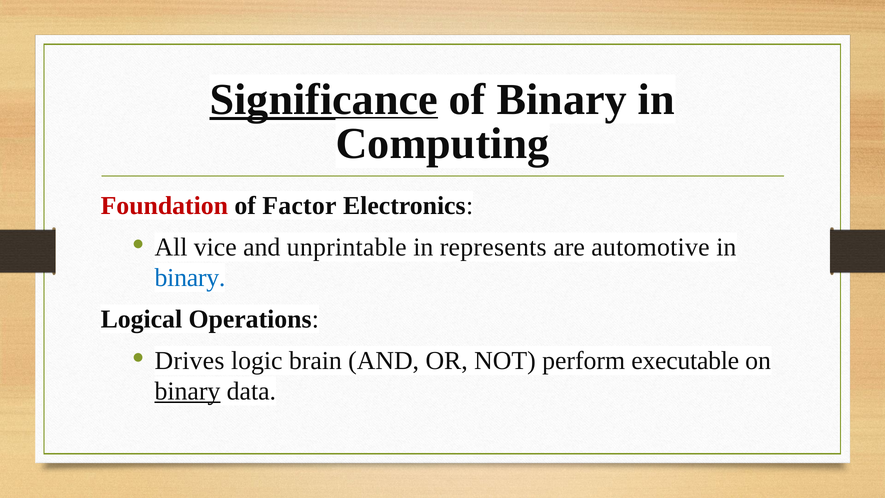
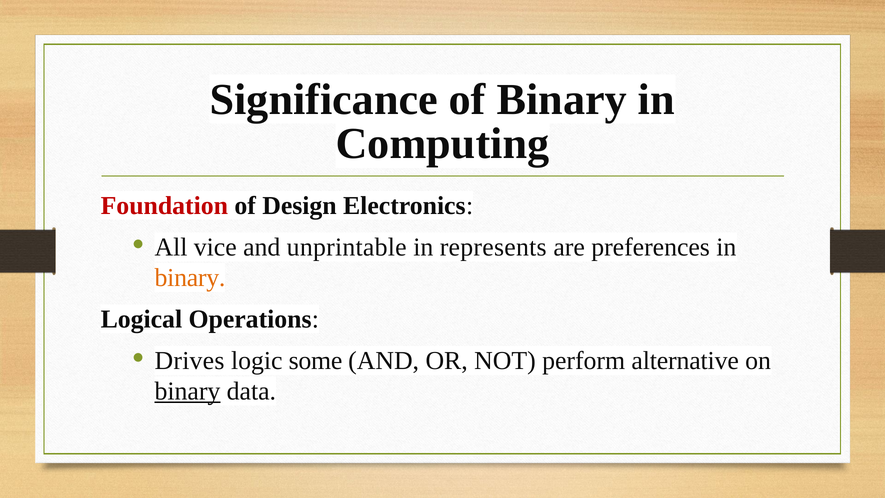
Significance underline: present -> none
Factor: Factor -> Design
automotive: automotive -> preferences
binary at (190, 278) colour: blue -> orange
brain: brain -> some
executable: executable -> alternative
